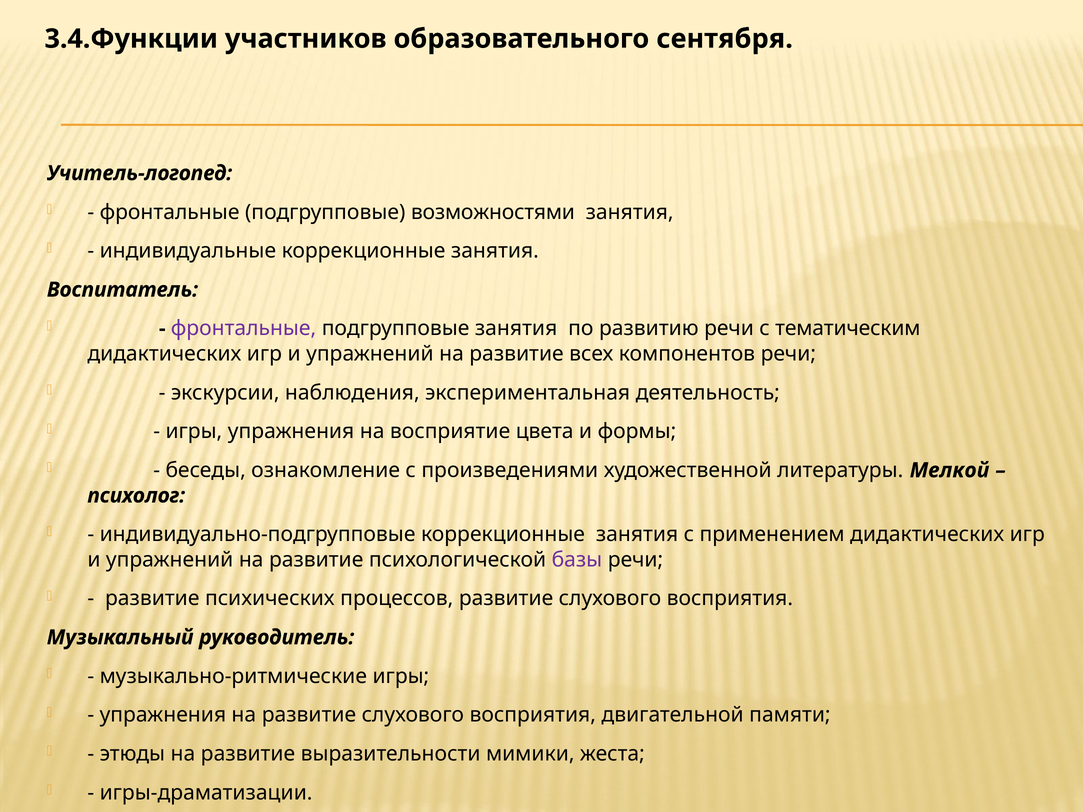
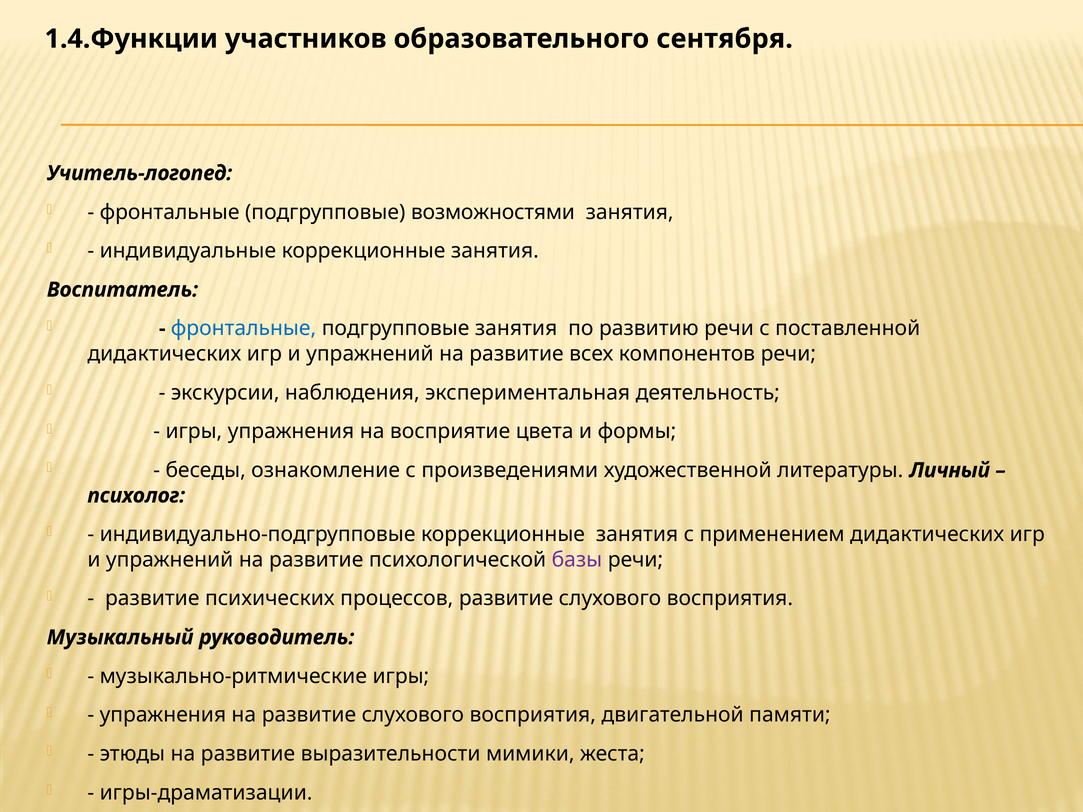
3.4.Функции: 3.4.Функции -> 1.4.Функции
фронтальные at (244, 329) colour: purple -> blue
тематическим: тематическим -> поставленной
Мелкой: Мелкой -> Личный
